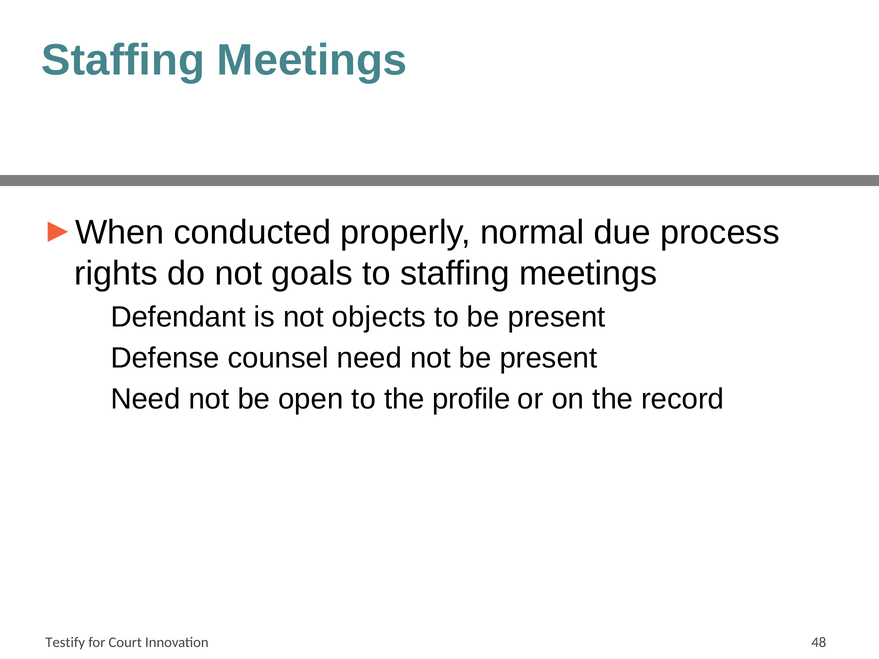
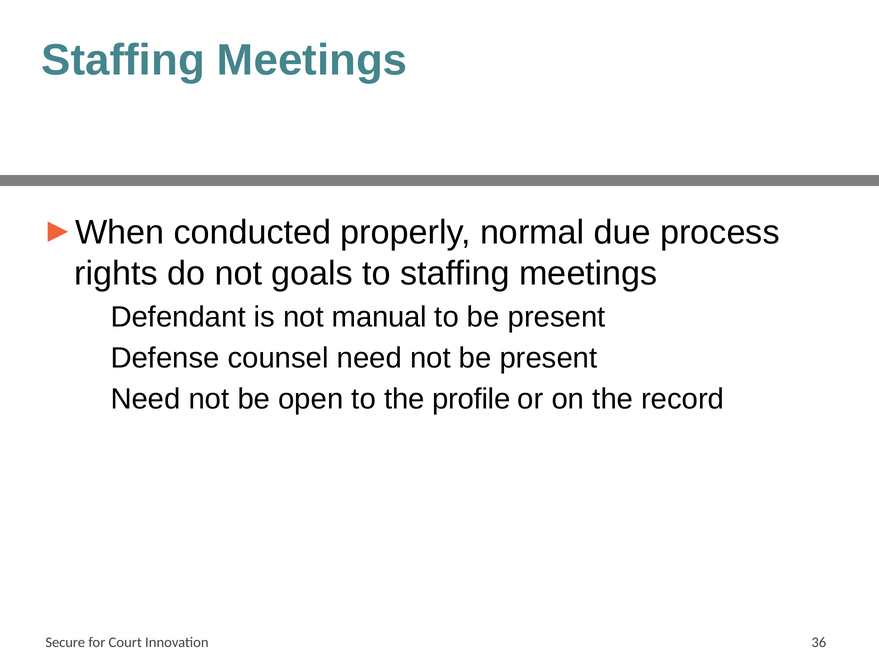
objects: objects -> manual
Testify: Testify -> Secure
48: 48 -> 36
